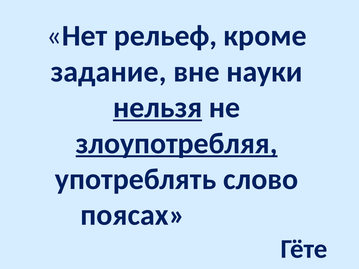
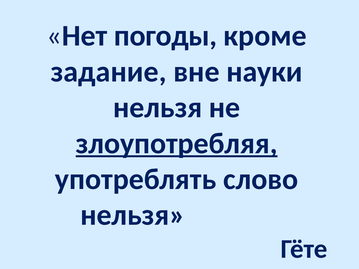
рельеф: рельеф -> погоды
нельзя at (158, 108) underline: present -> none
поясах at (133, 215): поясах -> нельзя
